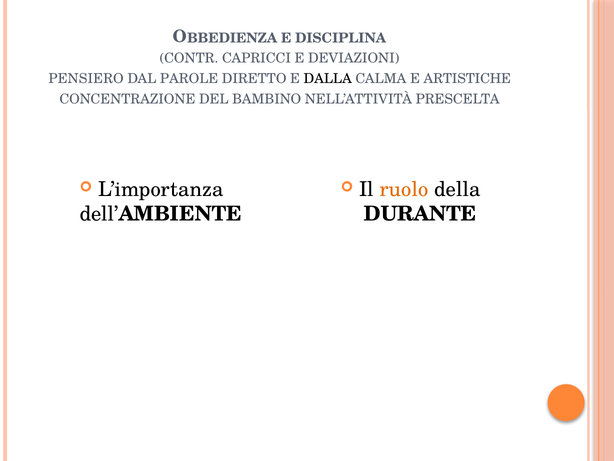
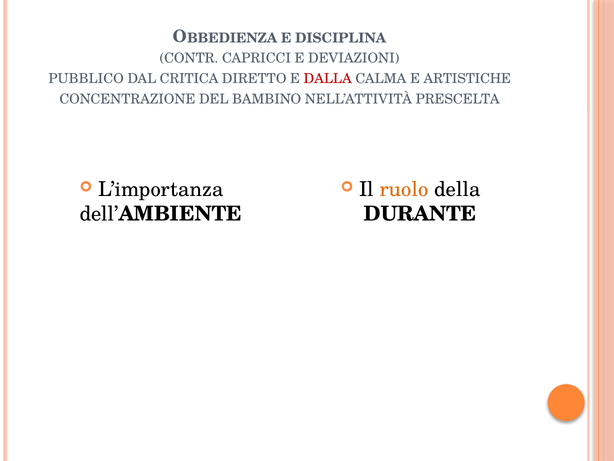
PENSIERO: PENSIERO -> PUBBLICO
PAROLE: PAROLE -> CRITICA
DALLA colour: black -> red
